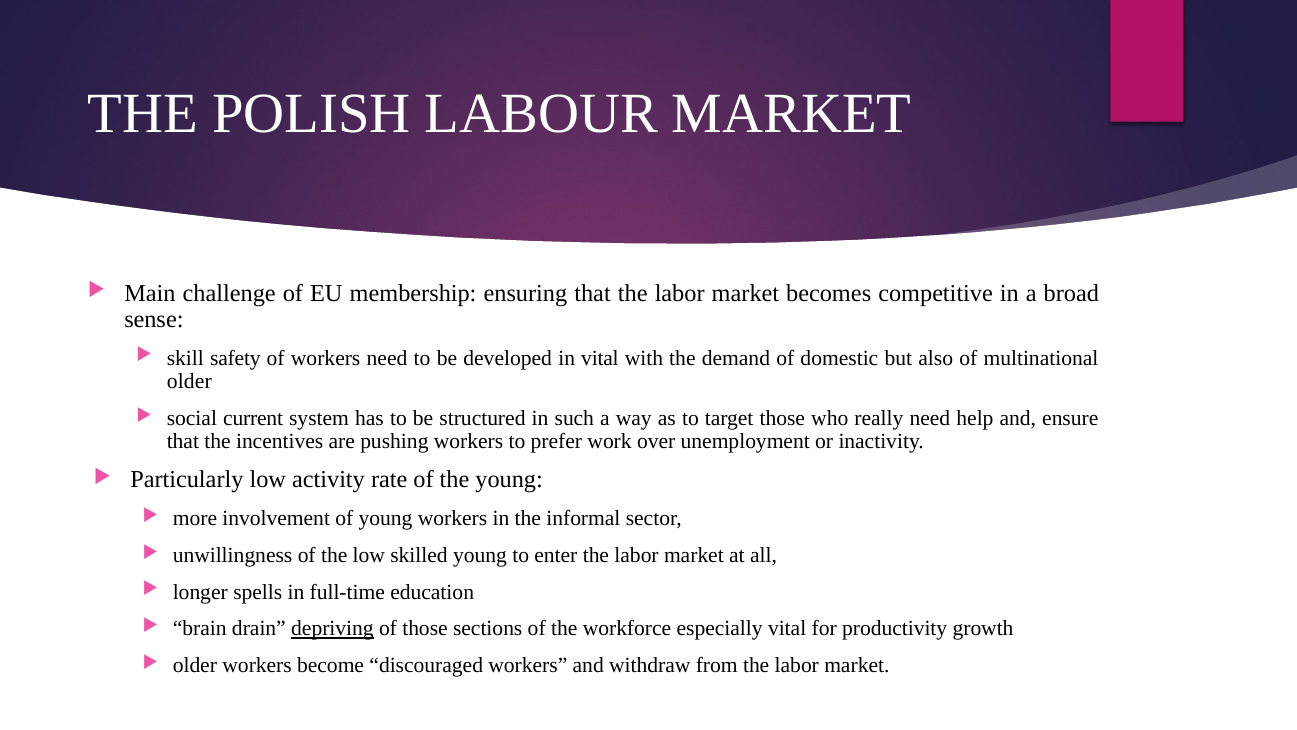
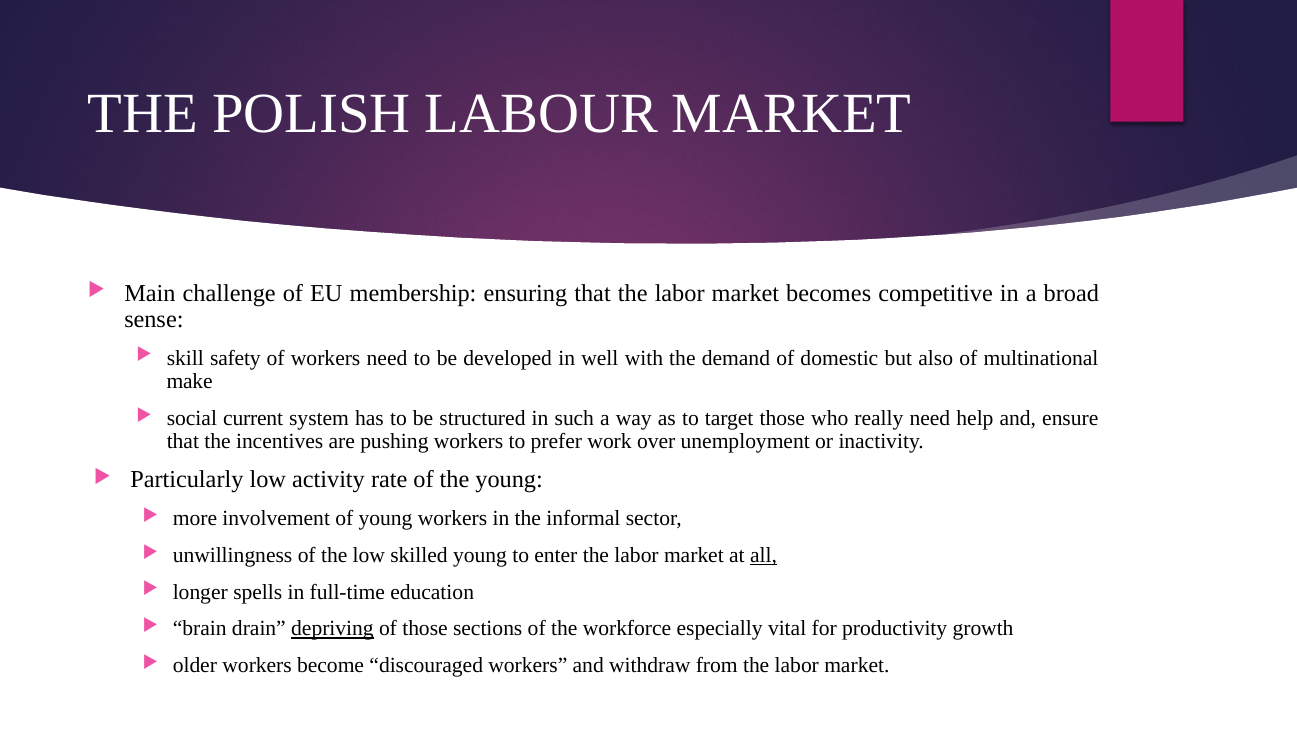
in vital: vital -> well
older at (189, 381): older -> make
all underline: none -> present
